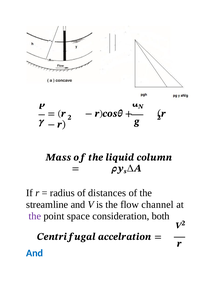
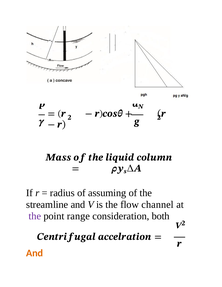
distances: distances -> assuming
space: space -> range
And at (35, 253) colour: blue -> orange
